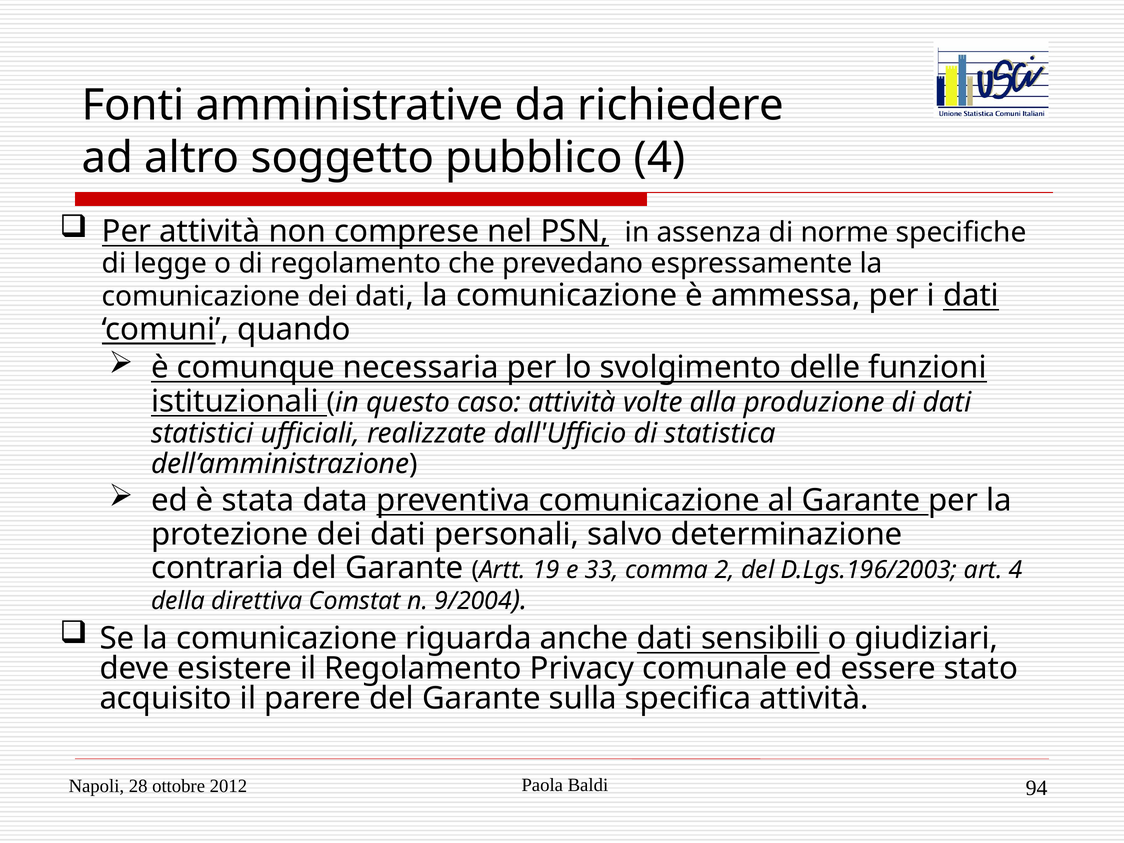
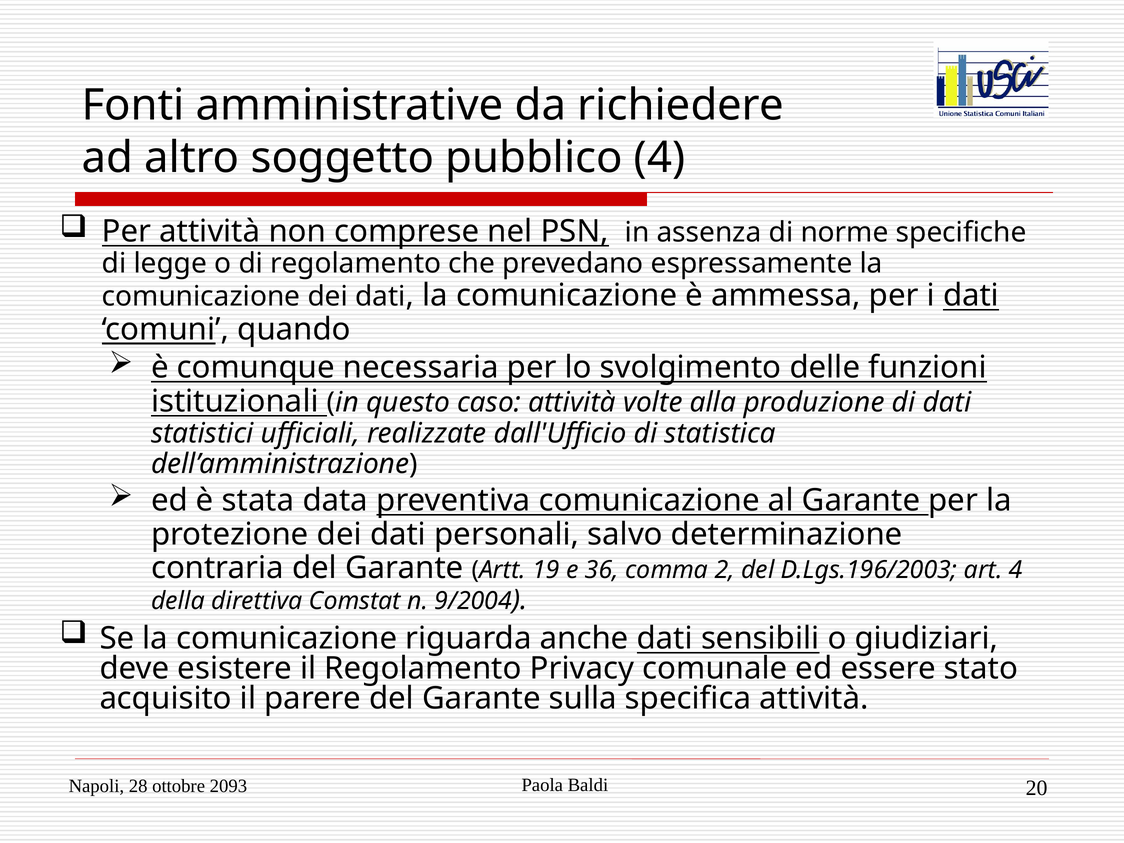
33: 33 -> 36
2012: 2012 -> 2093
94: 94 -> 20
